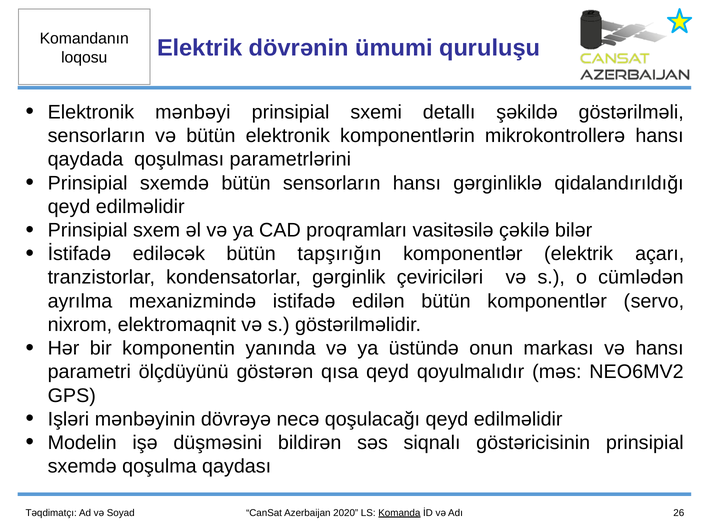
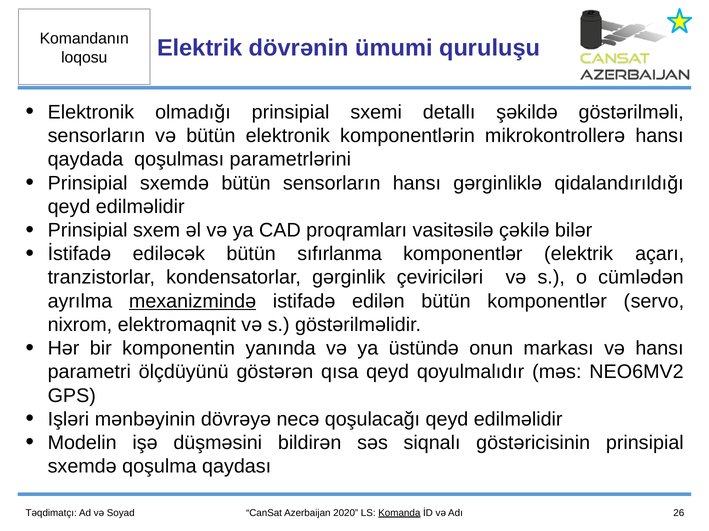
mənbəyi: mənbəyi -> olmadığı
tapşırığın: tapşırığın -> sıfırlanma
mexanizmində underline: none -> present
